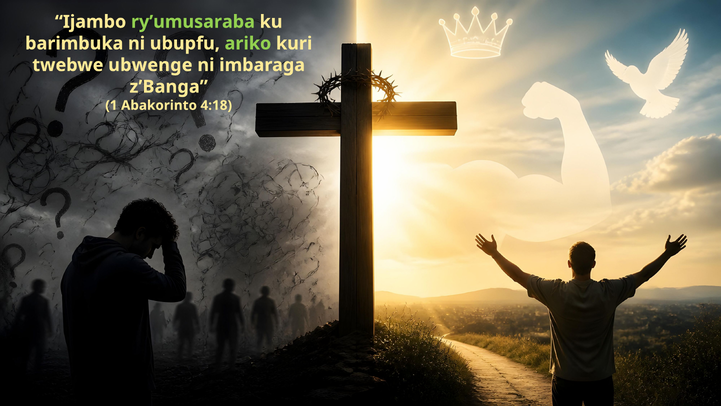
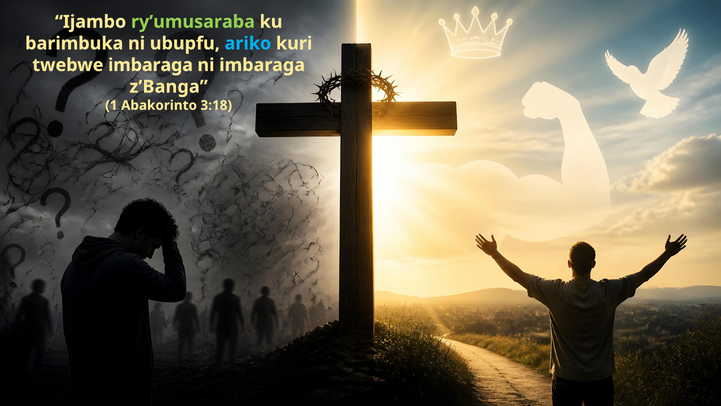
ariko colour: light green -> light blue
twebwe ubwenge: ubwenge -> imbaraga
4:18: 4:18 -> 3:18
